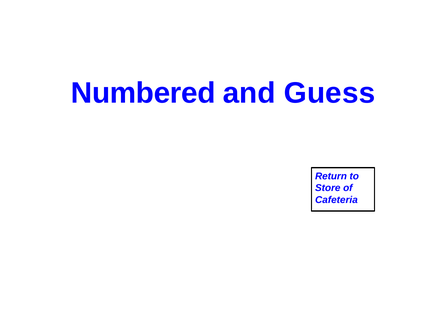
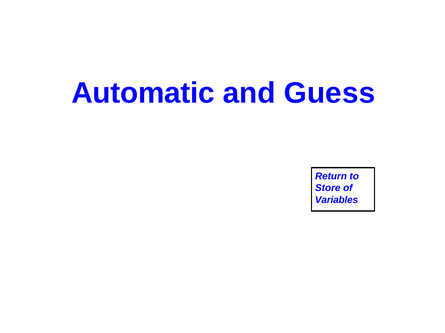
Numbered: Numbered -> Automatic
Cafeteria: Cafeteria -> Variables
